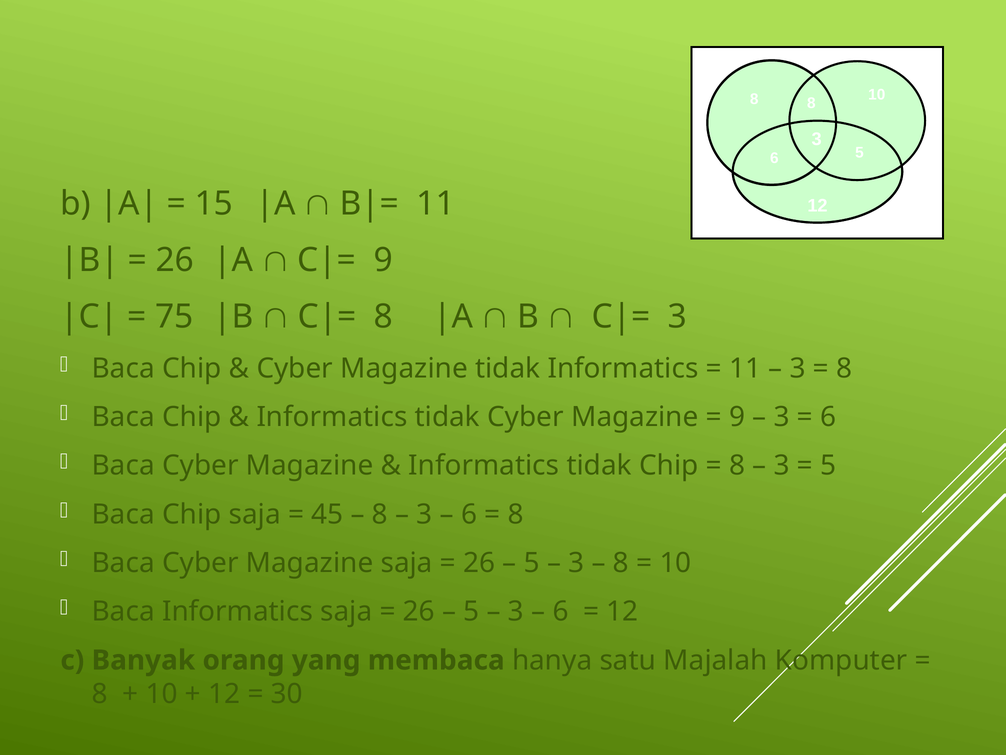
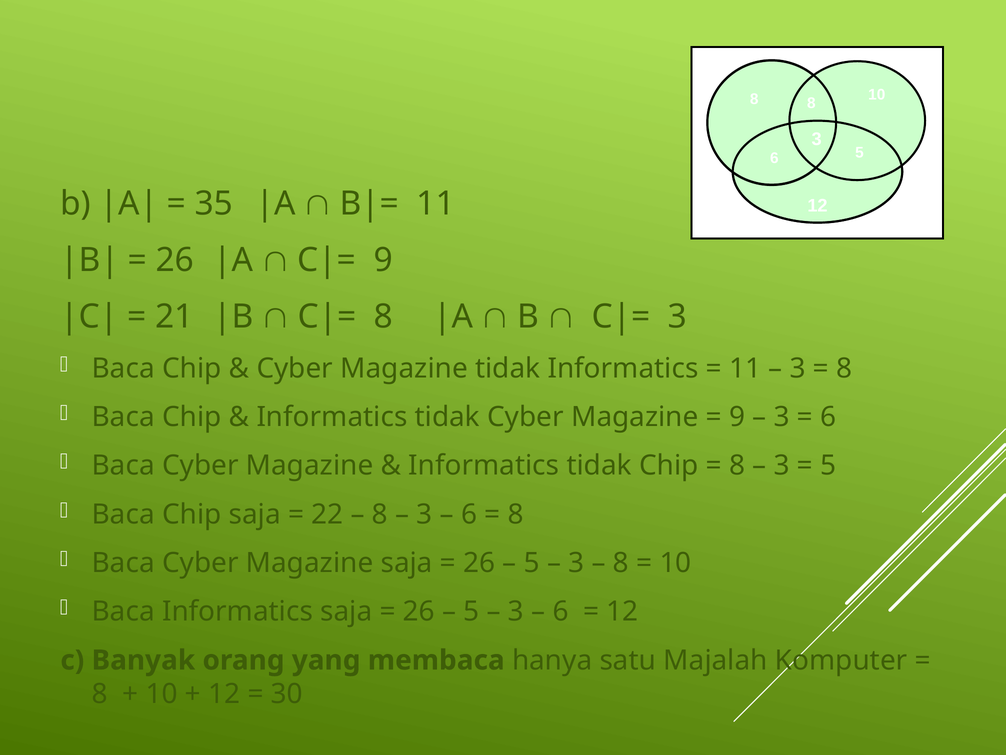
15: 15 -> 35
75: 75 -> 21
45: 45 -> 22
